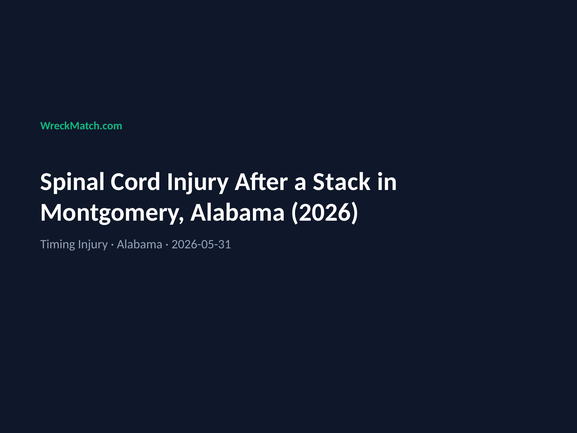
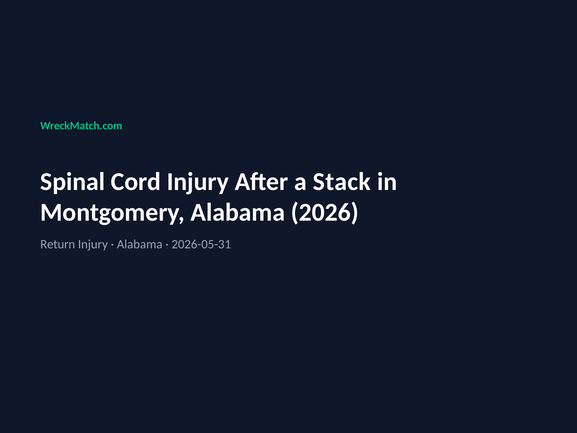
Timing: Timing -> Return
